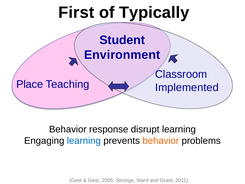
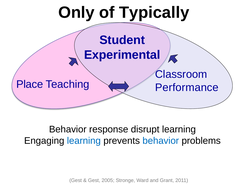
First: First -> Only
Environment: Environment -> Experimental
Implemented: Implemented -> Performance
behavior at (161, 141) colour: orange -> blue
